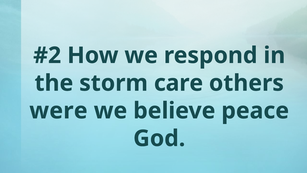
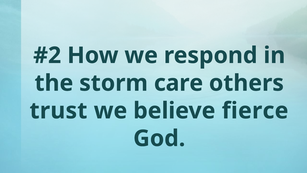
were: were -> trust
peace: peace -> fierce
